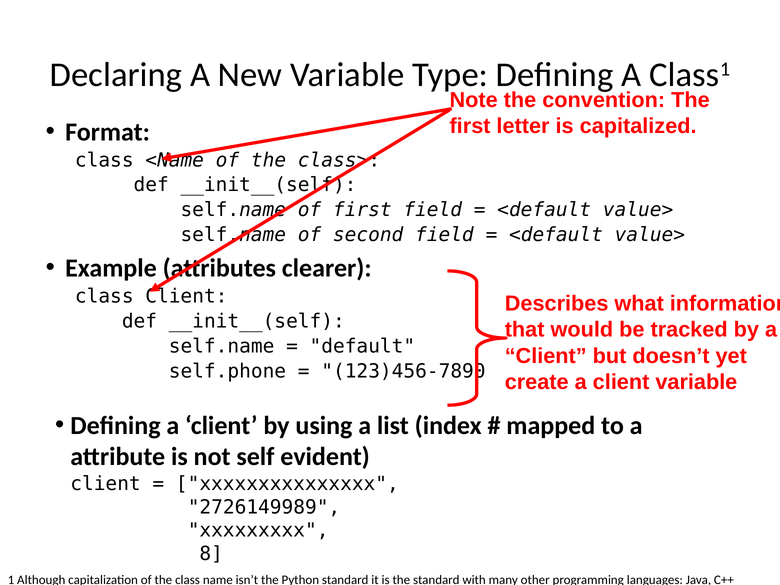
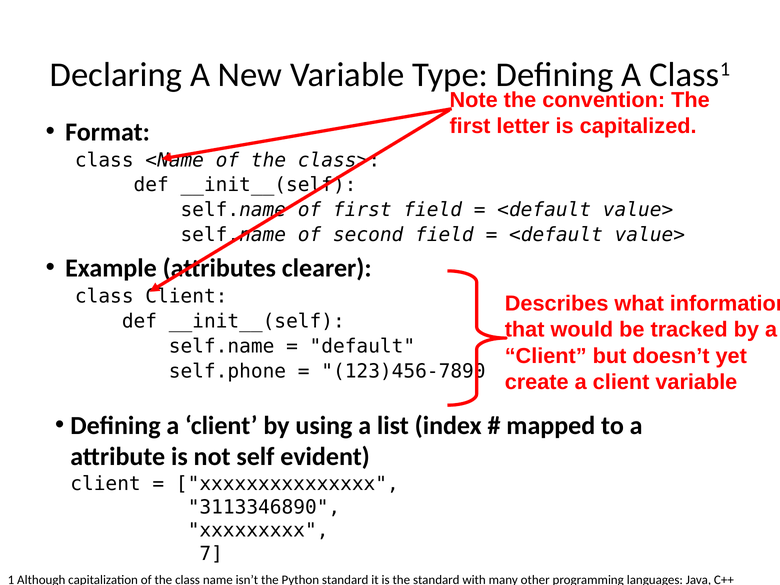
2726149989: 2726149989 -> 3113346890
8: 8 -> 7
